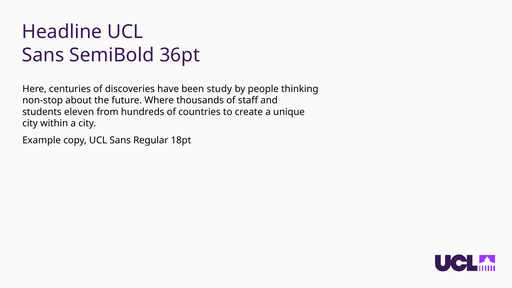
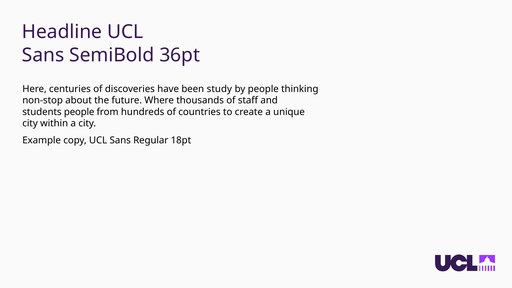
students eleven: eleven -> people
